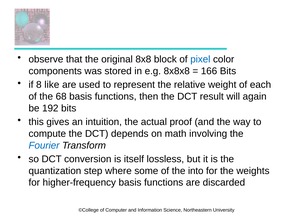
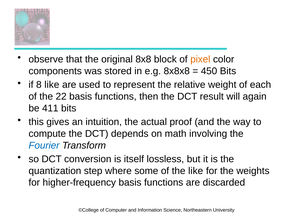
pixel colour: blue -> orange
166: 166 -> 450
68: 68 -> 22
192: 192 -> 411
the into: into -> like
